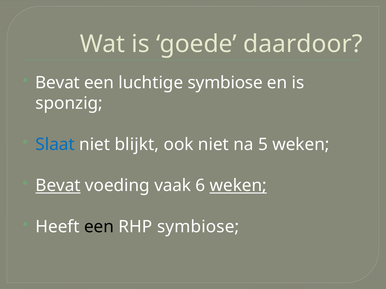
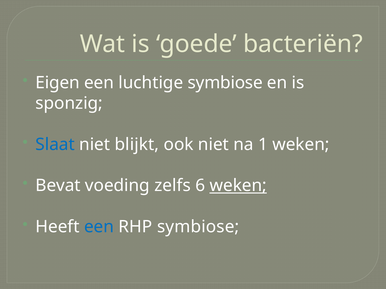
daardoor: daardoor -> bacteriën
Bevat at (58, 83): Bevat -> Eigen
5: 5 -> 1
Bevat at (58, 186) underline: present -> none
vaak: vaak -> zelfs
een at (99, 227) colour: black -> blue
